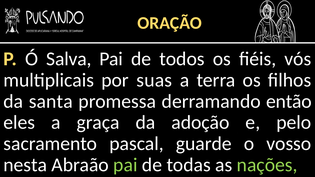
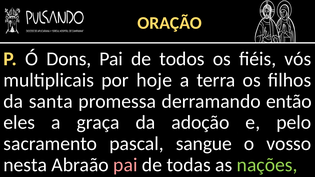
Salva: Salva -> Dons
suas: suas -> hoje
guarde: guarde -> sangue
pai at (125, 165) colour: light green -> pink
